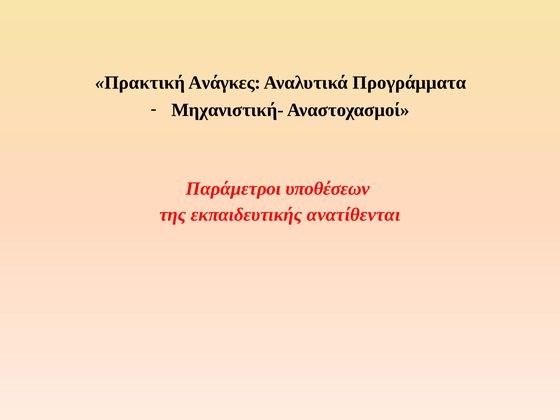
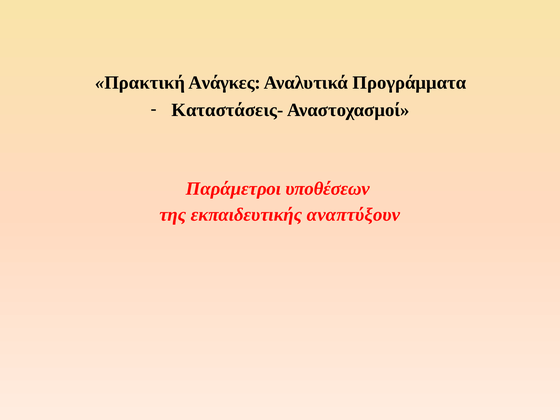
Μηχανιστική-: Μηχανιστική- -> Καταστάσεις-
ανατίθενται: ανατίθενται -> αναπτύξουν
